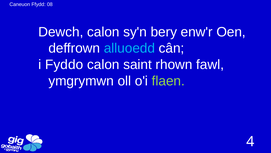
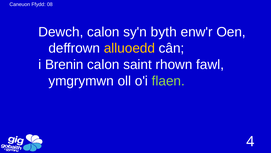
bery: bery -> byth
alluoedd colour: light blue -> yellow
Fyddo: Fyddo -> Brenin
